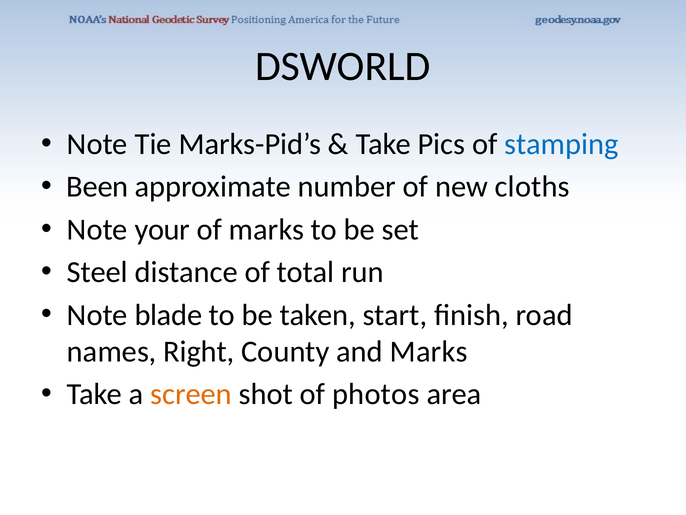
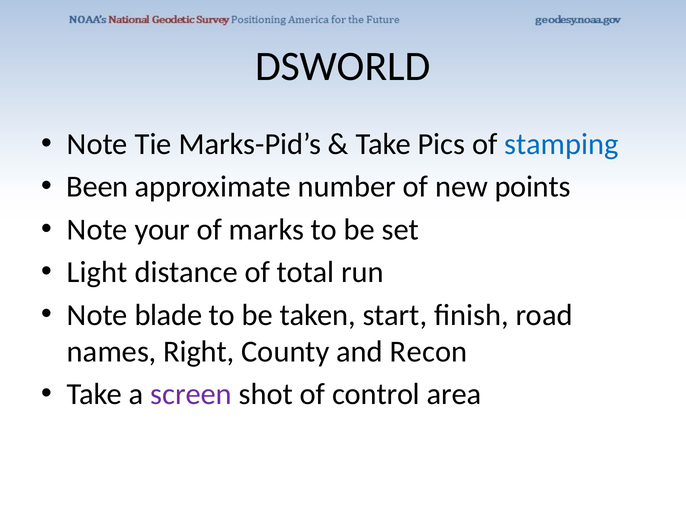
cloths: cloths -> points
Steel: Steel -> Light
and Marks: Marks -> Recon
screen colour: orange -> purple
photos: photos -> control
